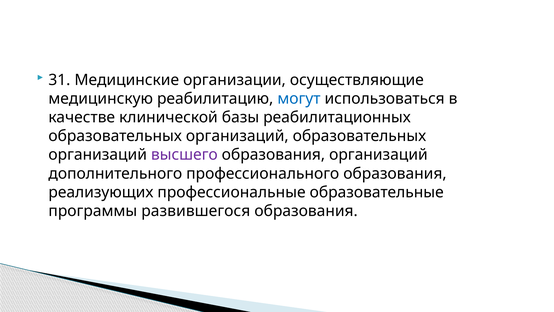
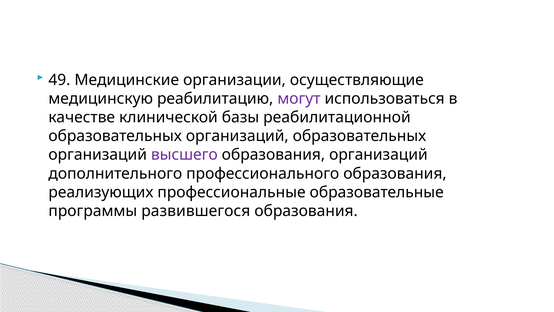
31: 31 -> 49
могут colour: blue -> purple
реабилитационных: реабилитационных -> реабилитационной
